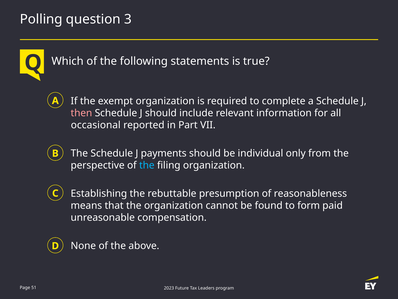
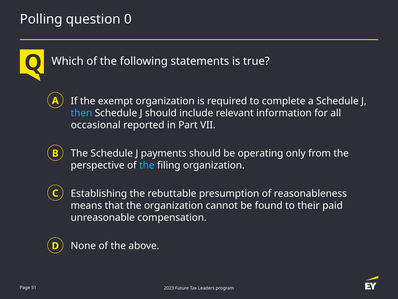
3: 3 -> 0
then colour: pink -> light blue
individual: individual -> operating
form: form -> their
